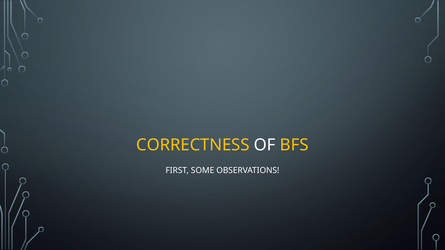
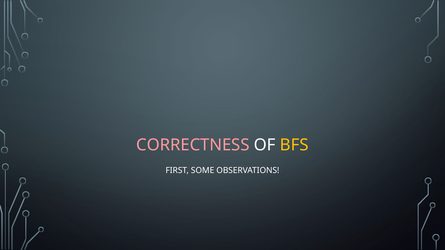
CORRECTNESS colour: yellow -> pink
